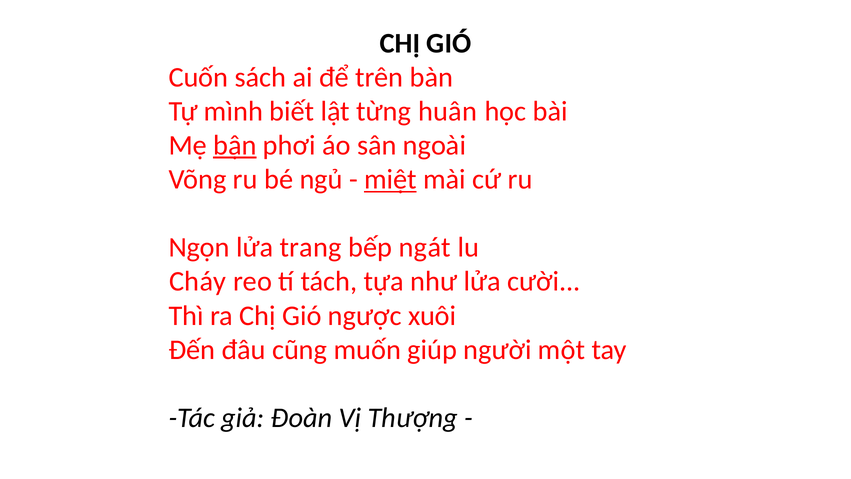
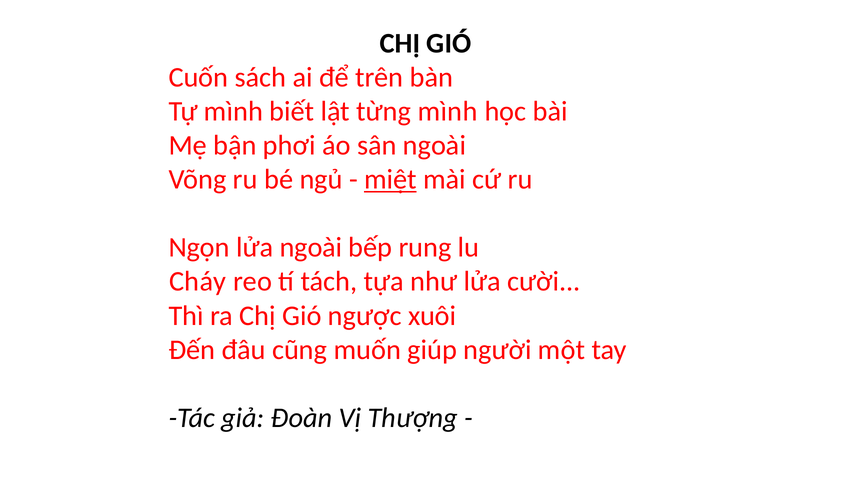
từng huân: huân -> mình
bận underline: present -> none
lửa trang: trang -> ngoài
ngát: ngát -> rung
